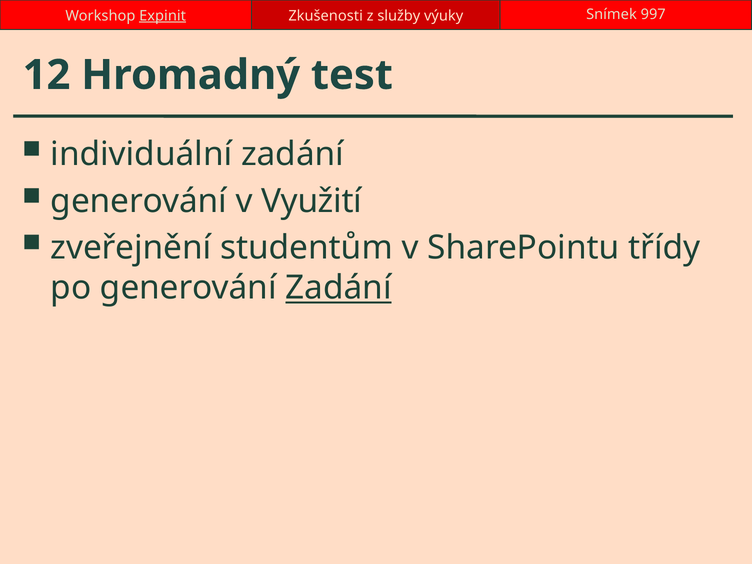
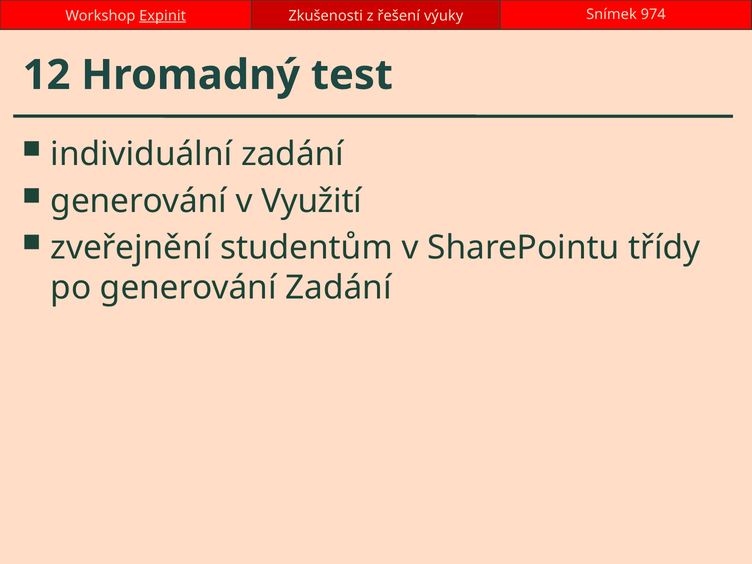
služby: služby -> řešení
997: 997 -> 974
Zadání at (338, 288) underline: present -> none
